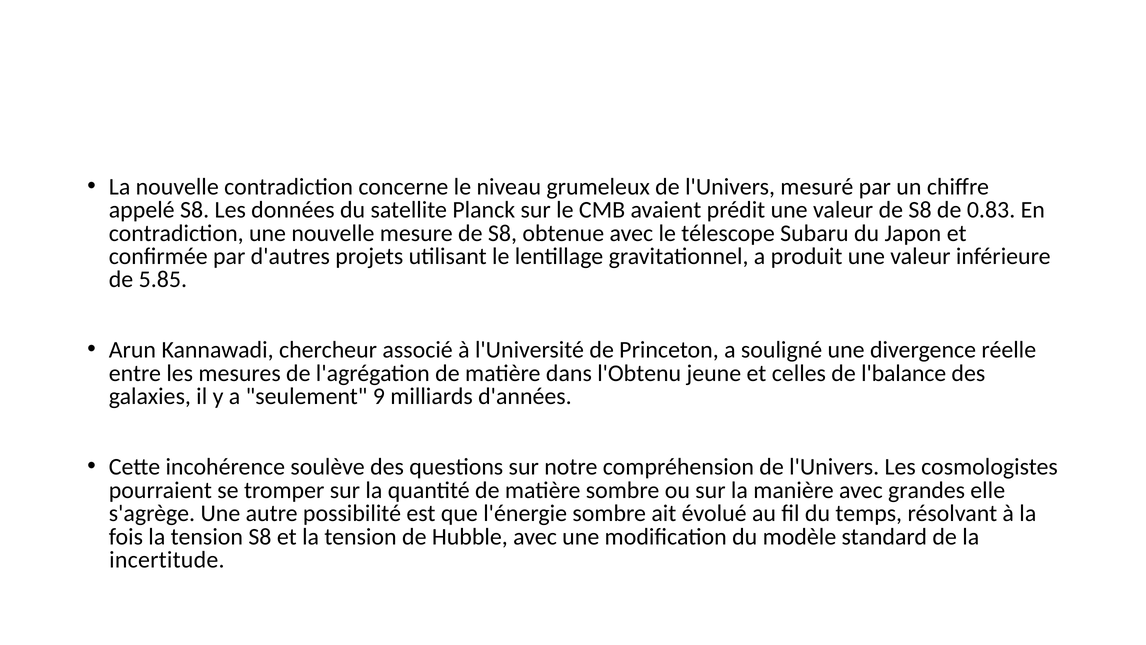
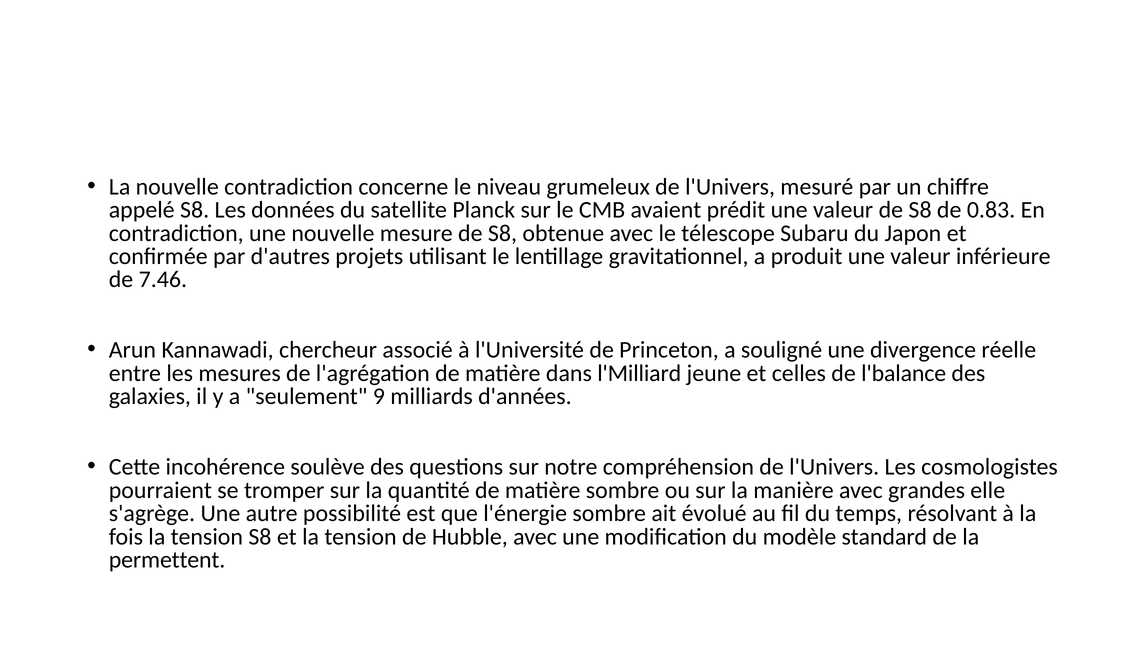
5.85: 5.85 -> 7.46
l'Obtenu: l'Obtenu -> l'Milliard
incertitude: incertitude -> permettent
